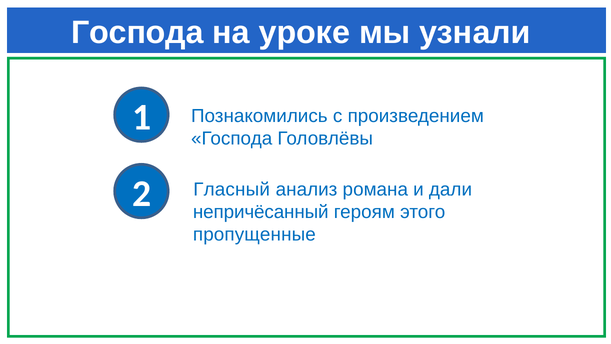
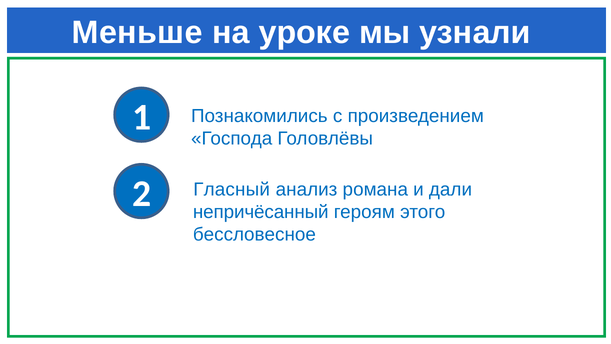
Господа at (137, 33): Господа -> Меньше
пропущенные: пропущенные -> бессловесное
